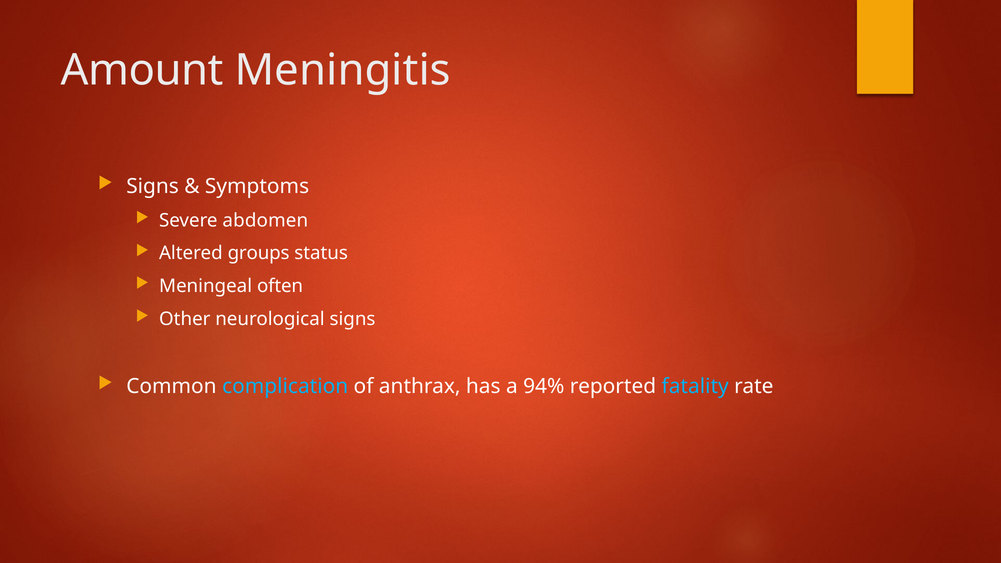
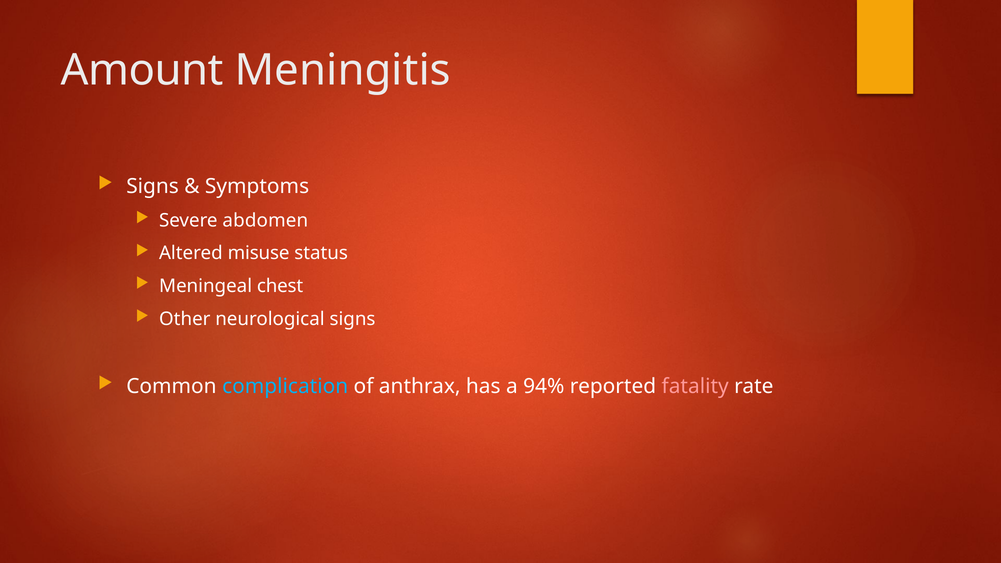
groups: groups -> misuse
often: often -> chest
fatality colour: light blue -> pink
